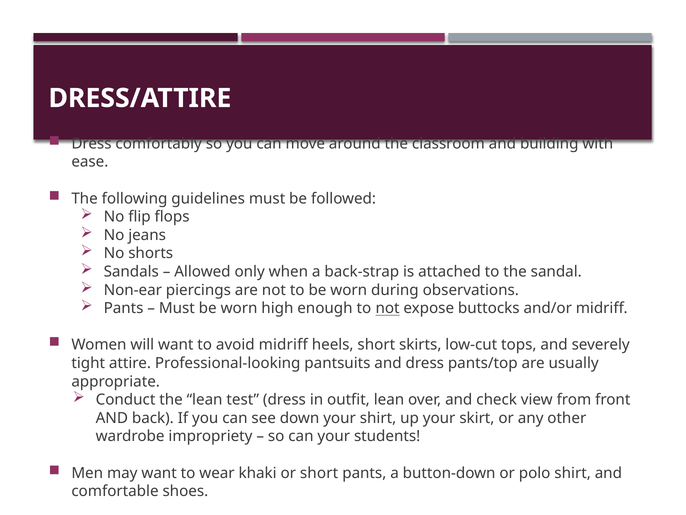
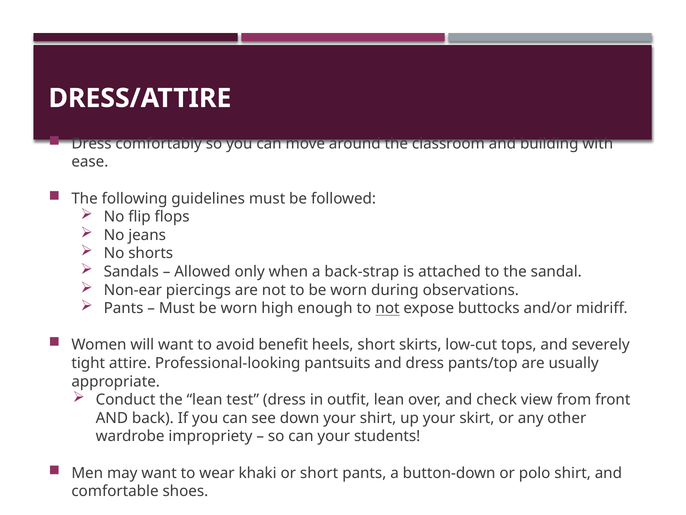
avoid midriff: midriff -> benefit
